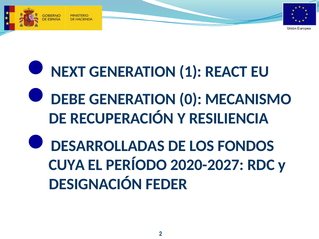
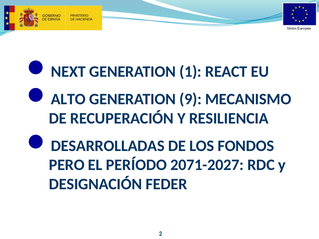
DEBE: DEBE -> ALTO
0: 0 -> 9
CUYA: CUYA -> PERO
2020-2027: 2020-2027 -> 2071-2027
